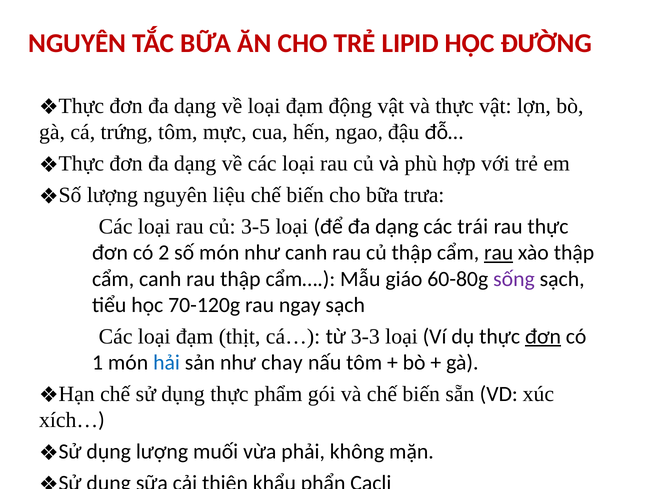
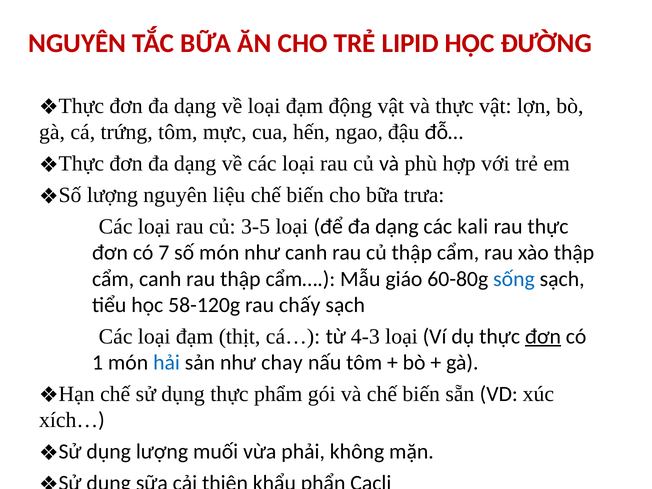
trái: trái -> kali
2: 2 -> 7
rau at (499, 253) underline: present -> none
sống colour: purple -> blue
70-120g: 70-120g -> 58-120g
ngay: ngay -> chấy
3-3: 3-3 -> 4-3
